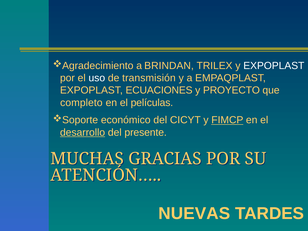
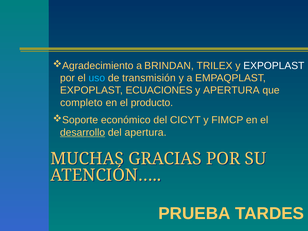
uso colour: white -> light blue
y PROYECTO: PROYECTO -> APERTURA
películas: películas -> producto
FIMCP underline: present -> none
del presente: presente -> apertura
NUEVAS: NUEVAS -> PRUEBA
